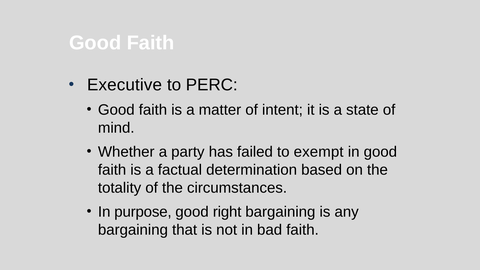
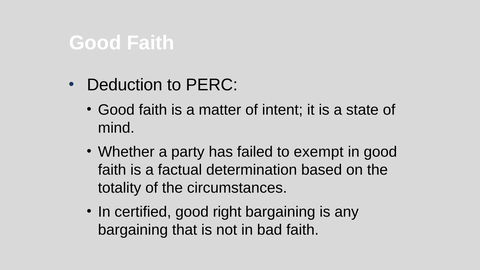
Executive: Executive -> Deduction
purpose: purpose -> certified
